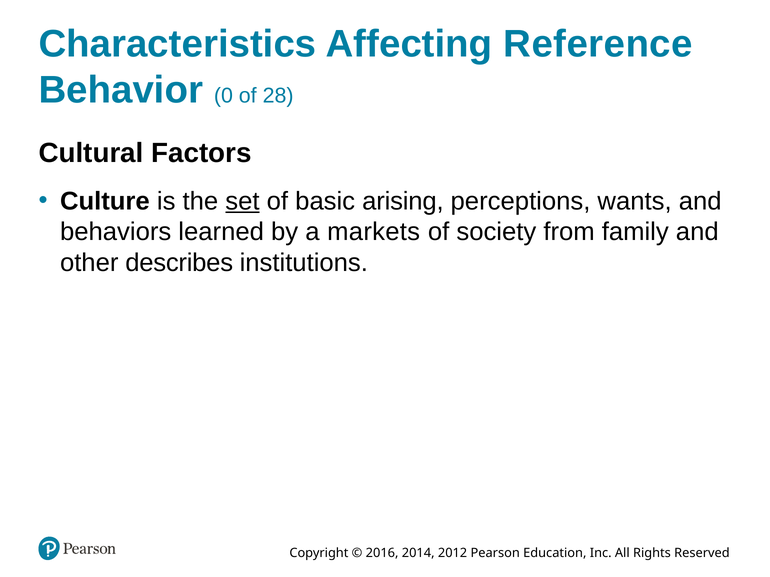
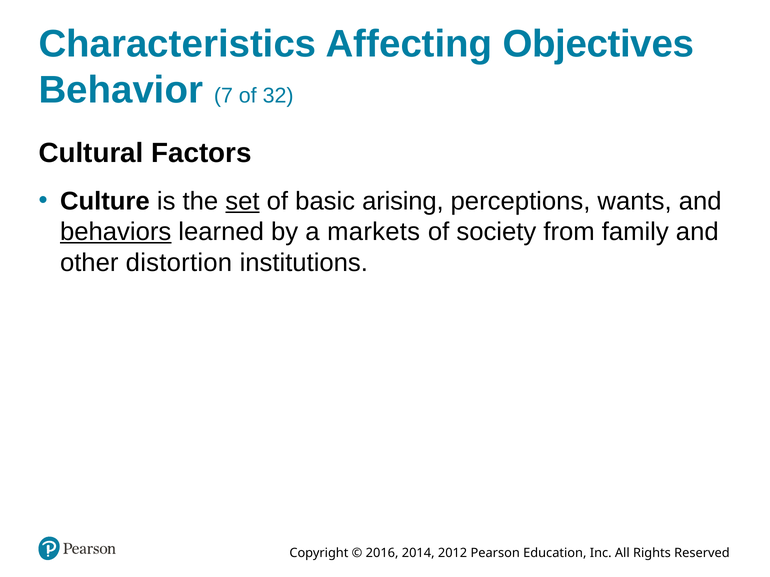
Reference: Reference -> Objectives
0: 0 -> 7
28: 28 -> 32
behaviors underline: none -> present
describes: describes -> distortion
